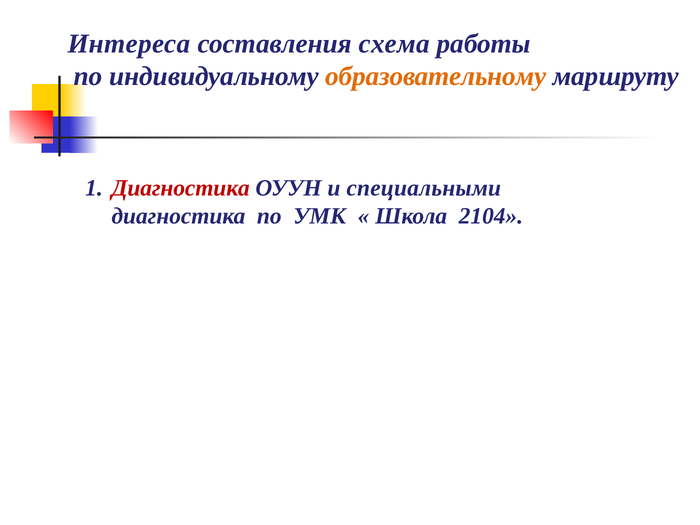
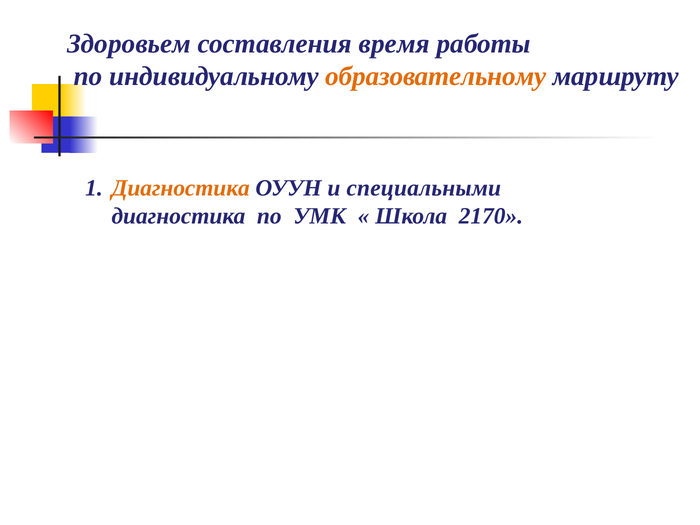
Интереса: Интереса -> Здоровьем
схема: схема -> время
Диагностика at (181, 188) colour: red -> orange
2104: 2104 -> 2170
